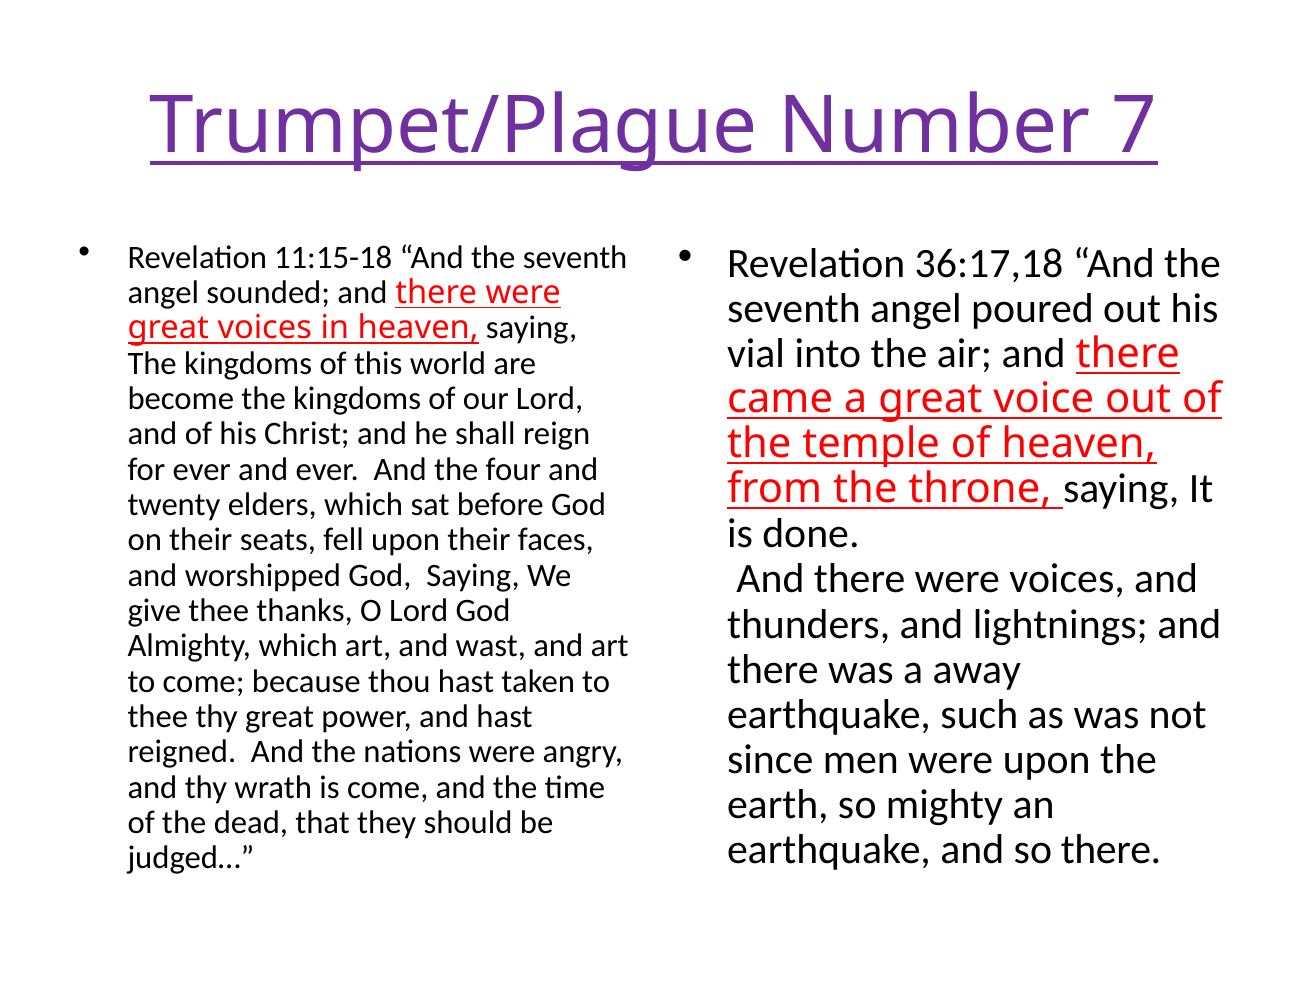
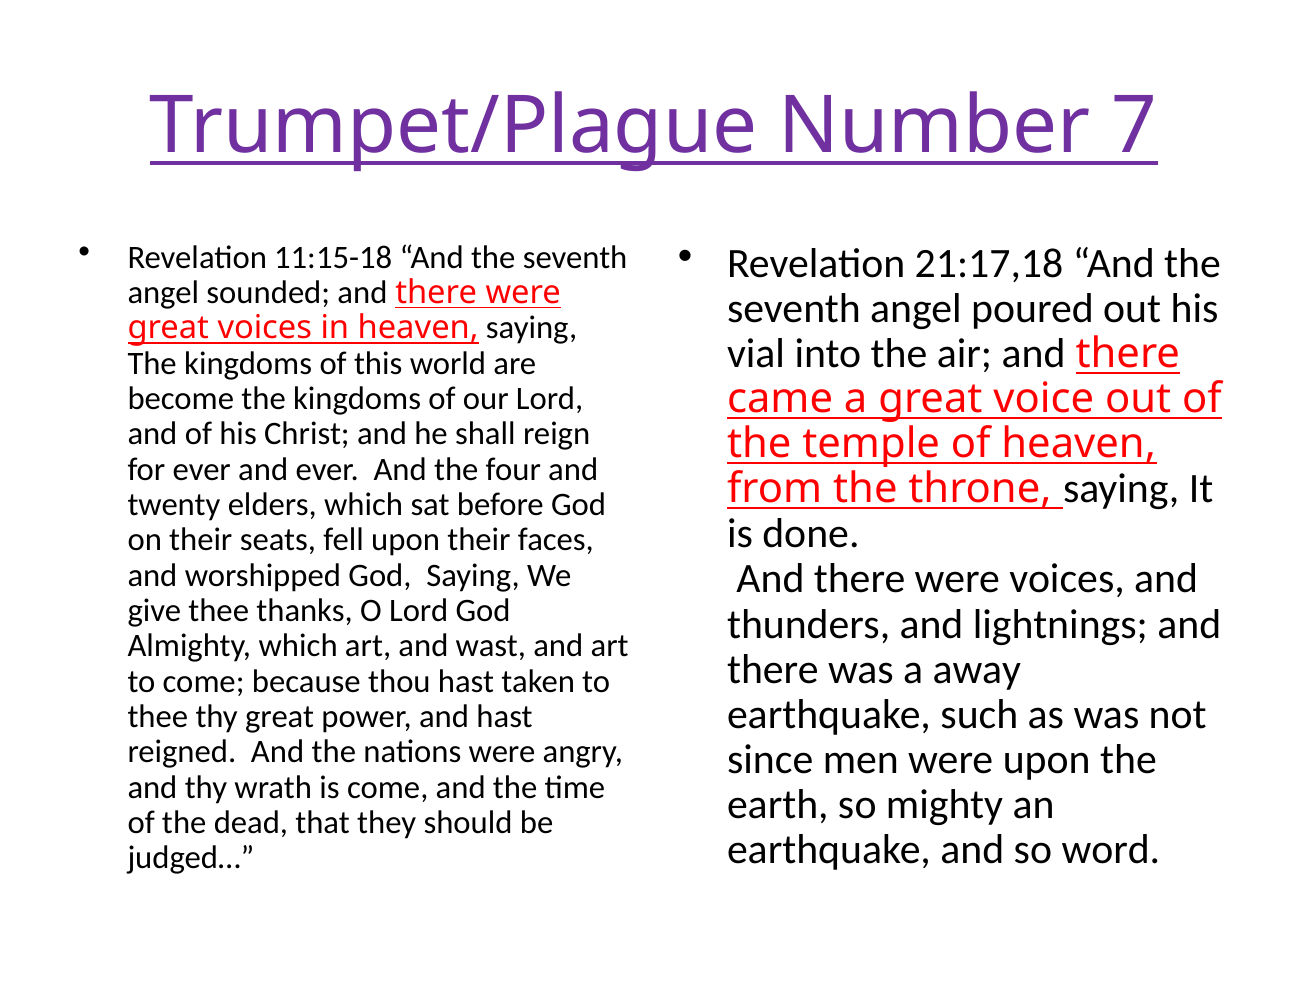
36:17,18: 36:17,18 -> 21:17,18
so there: there -> word
